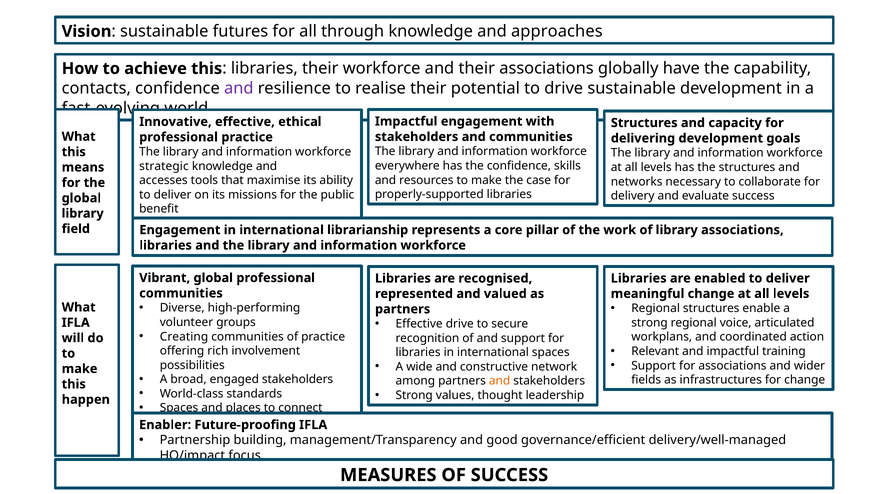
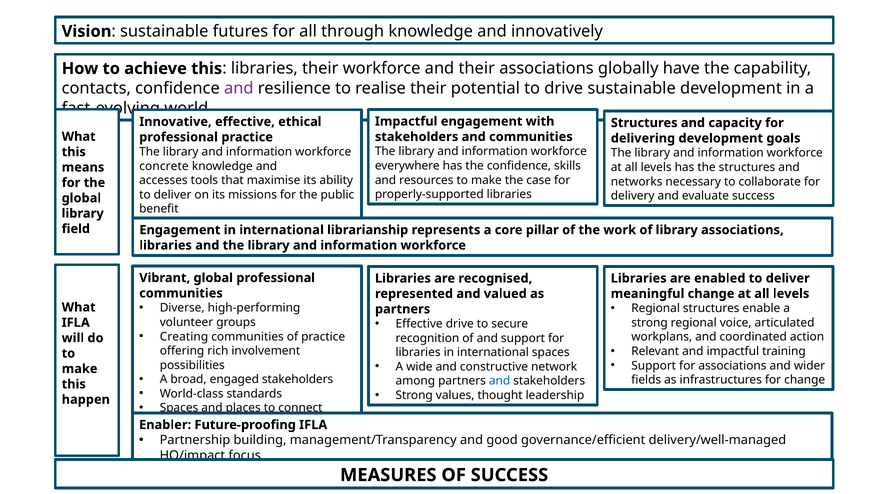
approaches: approaches -> innovatively
strategic: strategic -> concrete
and at (500, 381) colour: orange -> blue
